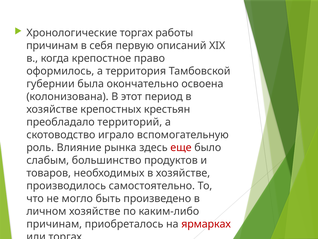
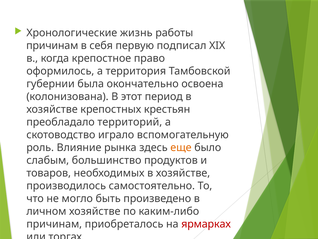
Хронологические торгах: торгах -> жизнь
описаний: описаний -> подписал
еще colour: red -> orange
